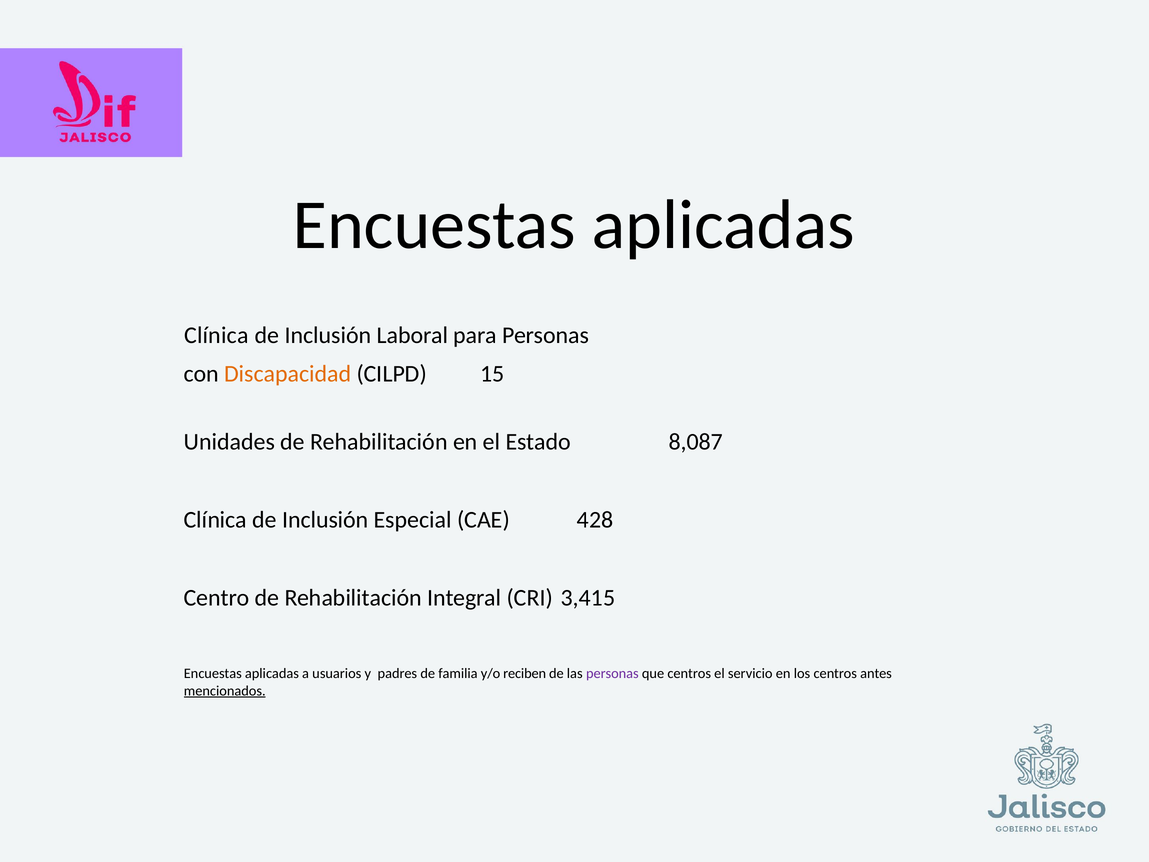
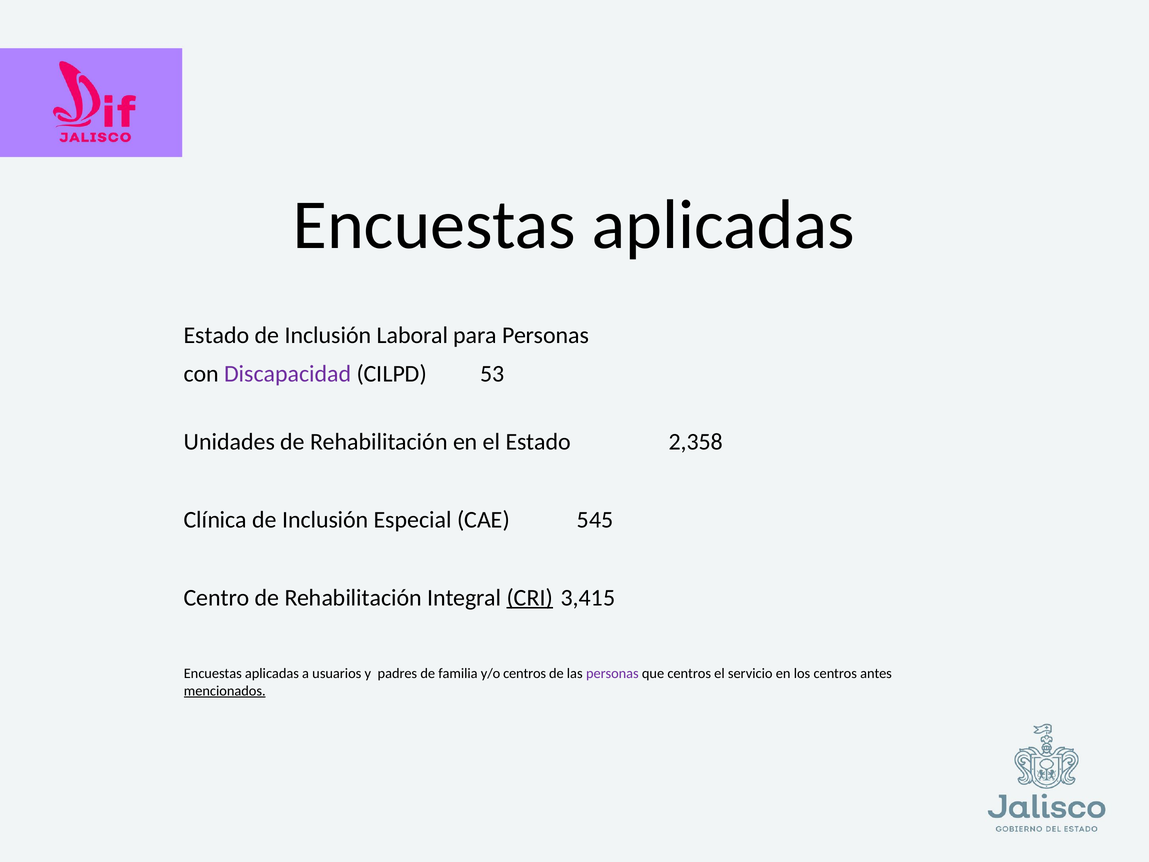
Clínica at (216, 335): Clínica -> Estado
Discapacidad colour: orange -> purple
15: 15 -> 53
8,087: 8,087 -> 2,358
428: 428 -> 545
CRI underline: none -> present
y/o reciben: reciben -> centros
